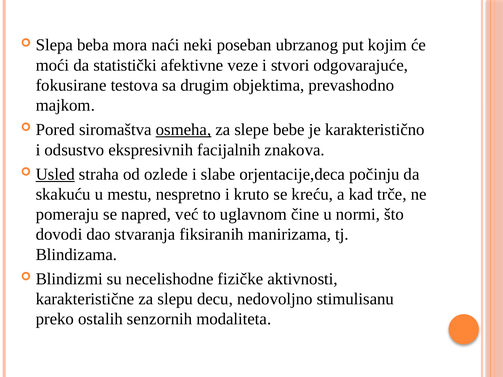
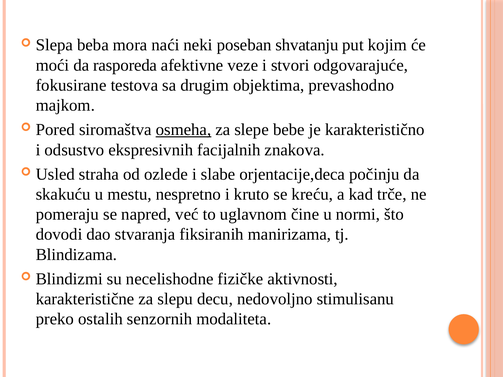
ubrzanog: ubrzanog -> shvatanju
statistički: statistički -> rasporeda
Usled underline: present -> none
